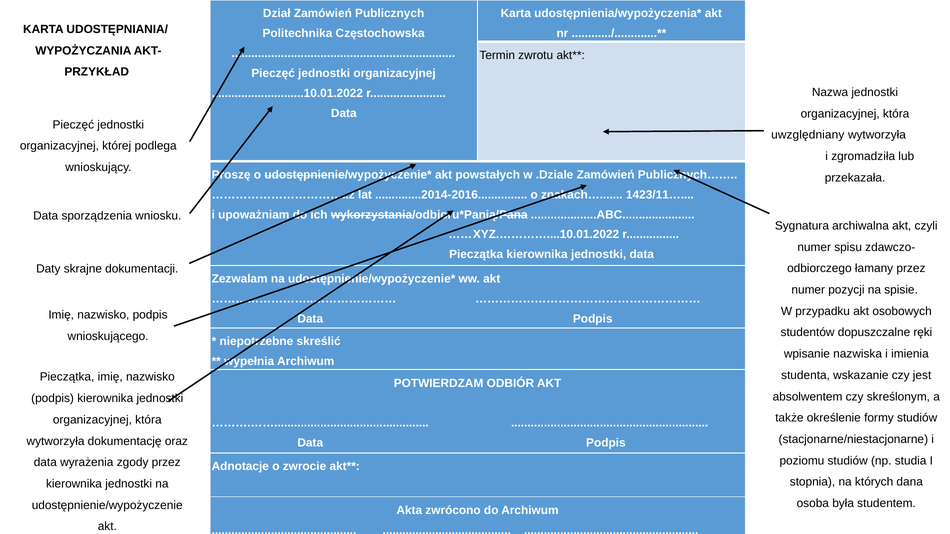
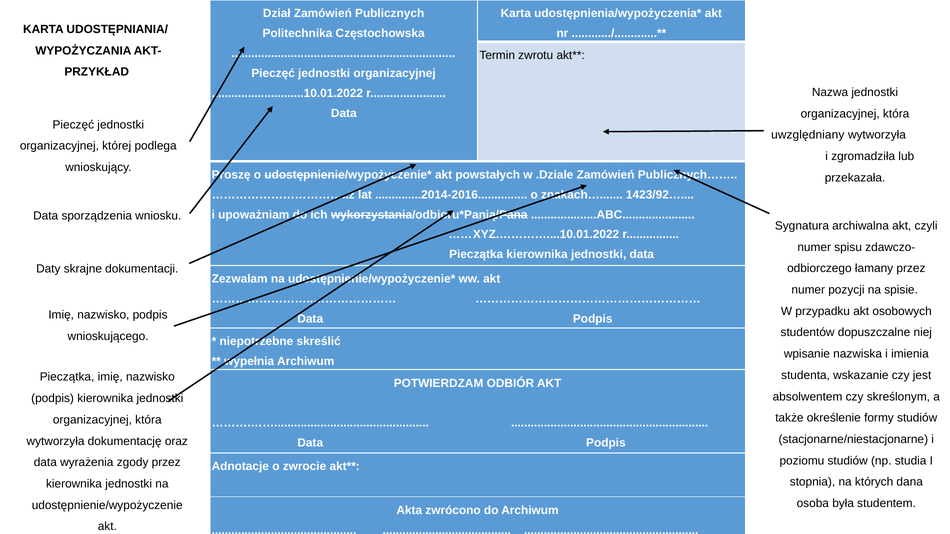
1423/11…: 1423/11… -> 1423/92…
ręki: ręki -> niej
